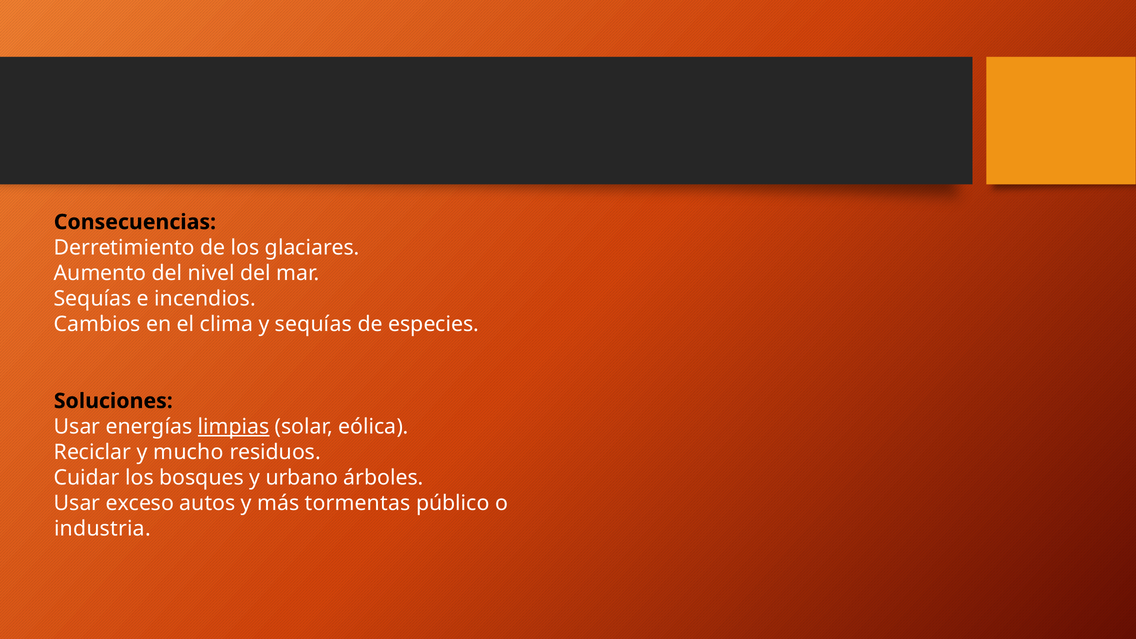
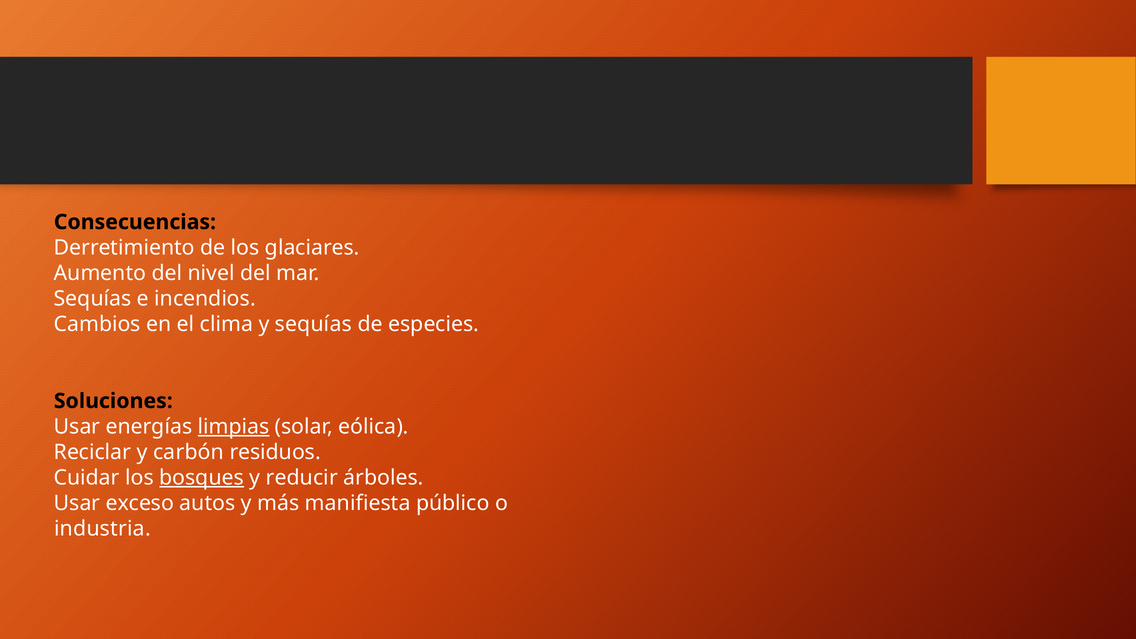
mucho: mucho -> carbón
bosques underline: none -> present
urbano: urbano -> reducir
tormentas: tormentas -> manifiesta
